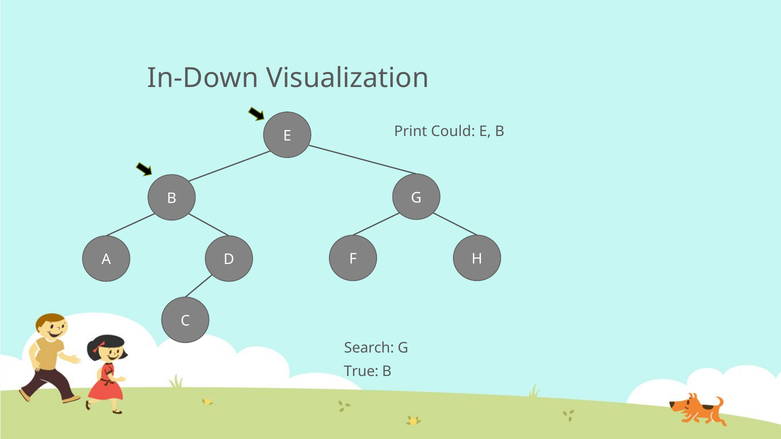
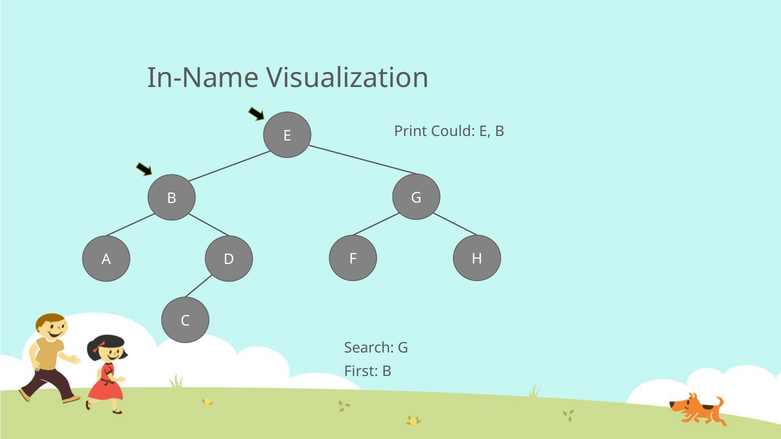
In-Down: In-Down -> In-Name
True: True -> First
